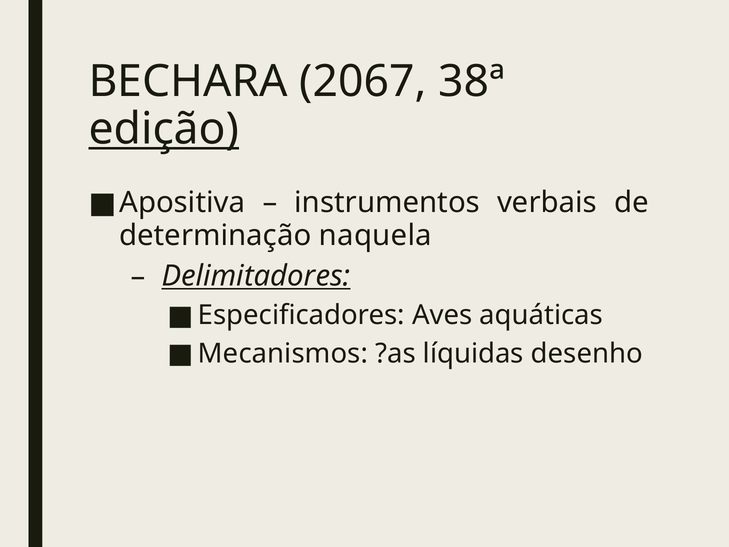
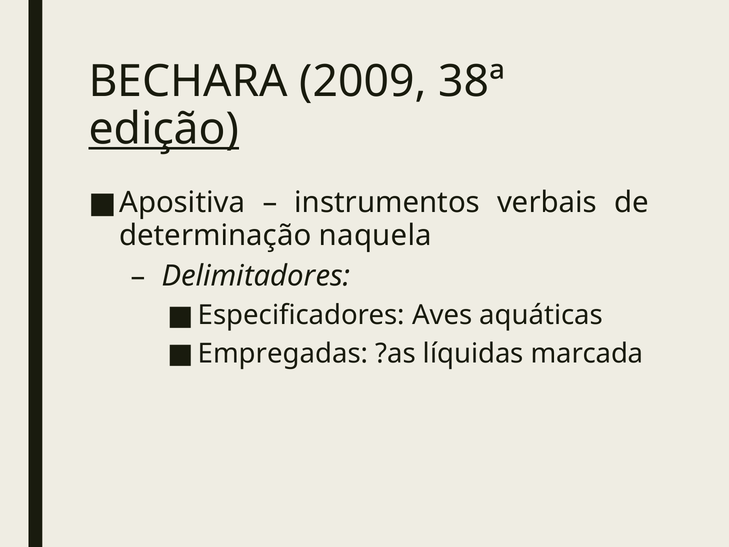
2067: 2067 -> 2009
Delimitadores underline: present -> none
Mecanismos: Mecanismos -> Empregadas
desenho: desenho -> marcada
